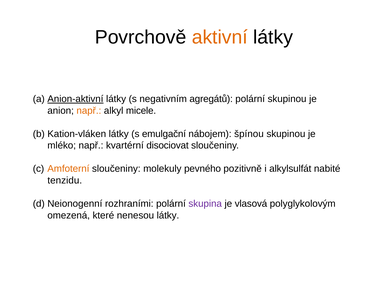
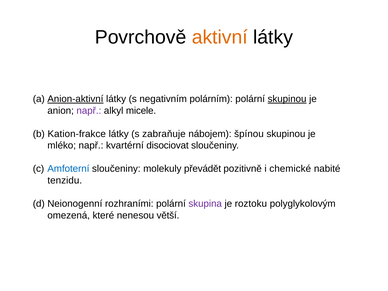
agregátů: agregátů -> polárním
skupinou at (287, 99) underline: none -> present
např at (89, 111) colour: orange -> purple
Kation-vláken: Kation-vláken -> Kation-frakce
emulgační: emulgační -> zabraňuje
Amfoterní colour: orange -> blue
pevného: pevného -> převádět
alkylsulfát: alkylsulfát -> chemické
vlasová: vlasová -> roztoku
nenesou látky: látky -> větší
